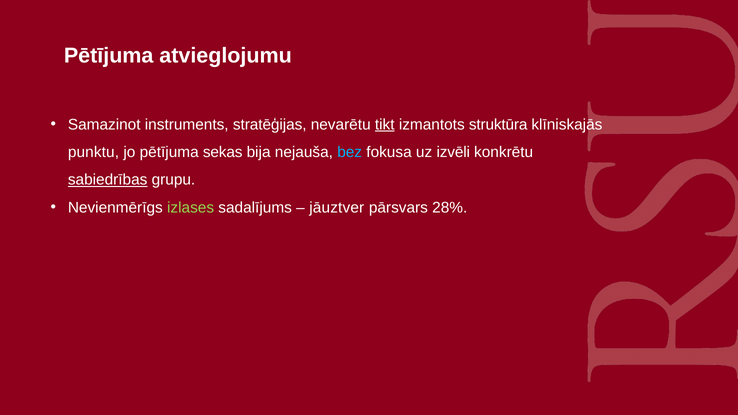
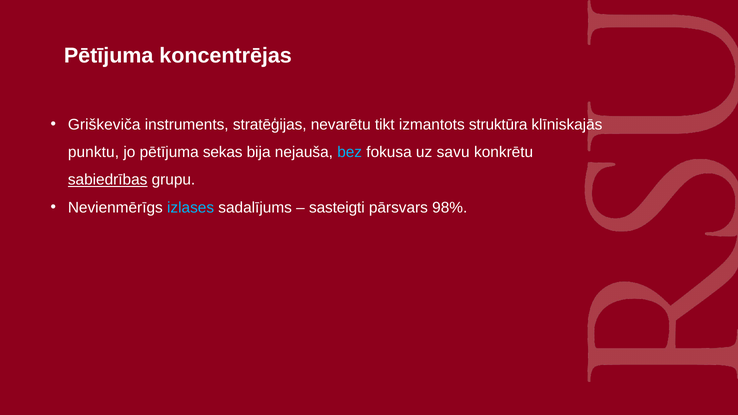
atvieglojumu: atvieglojumu -> koncentrējas
Samazinot: Samazinot -> Griškeviča
tikt underline: present -> none
izvēli: izvēli -> savu
izlases colour: light green -> light blue
jāuztver: jāuztver -> sasteigti
28%: 28% -> 98%
